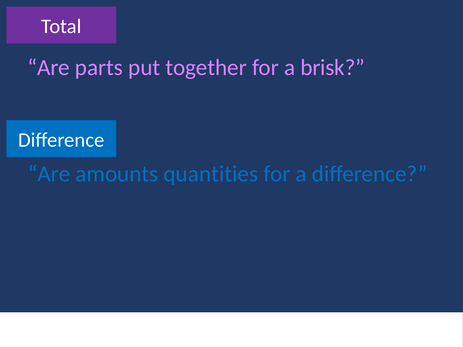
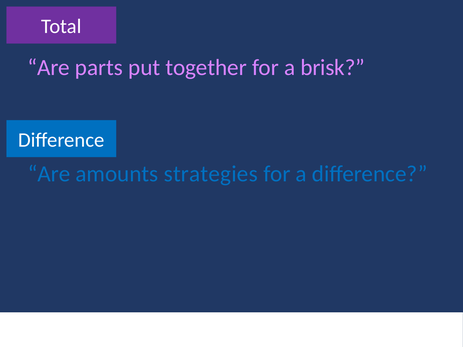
quantities: quantities -> strategies
